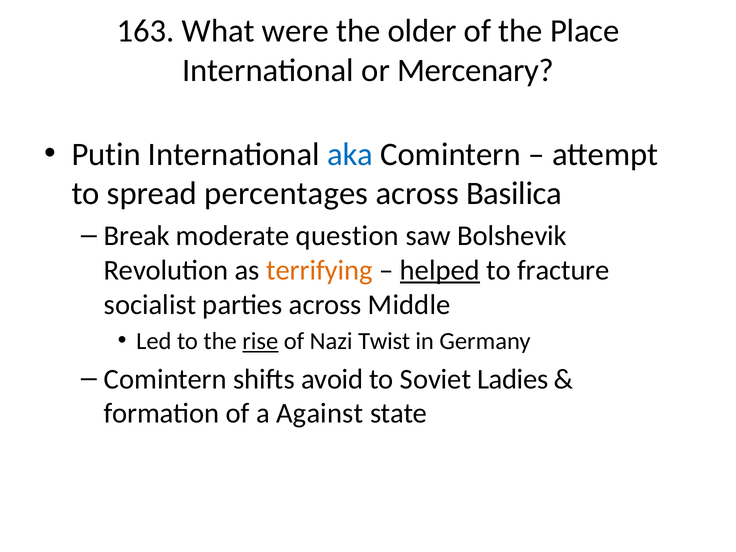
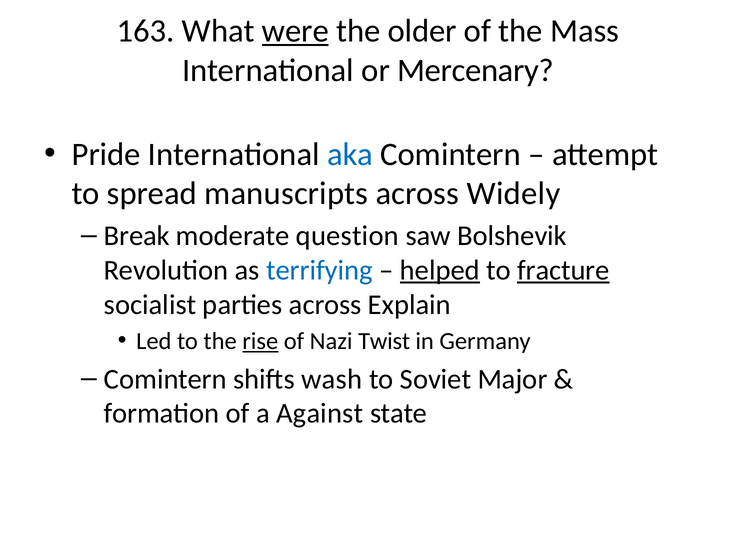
were underline: none -> present
Place: Place -> Mass
Putin: Putin -> Pride
percentages: percentages -> manuscripts
Basilica: Basilica -> Widely
terrifying colour: orange -> blue
fracture underline: none -> present
Middle: Middle -> Explain
avoid: avoid -> wash
Ladies: Ladies -> Major
